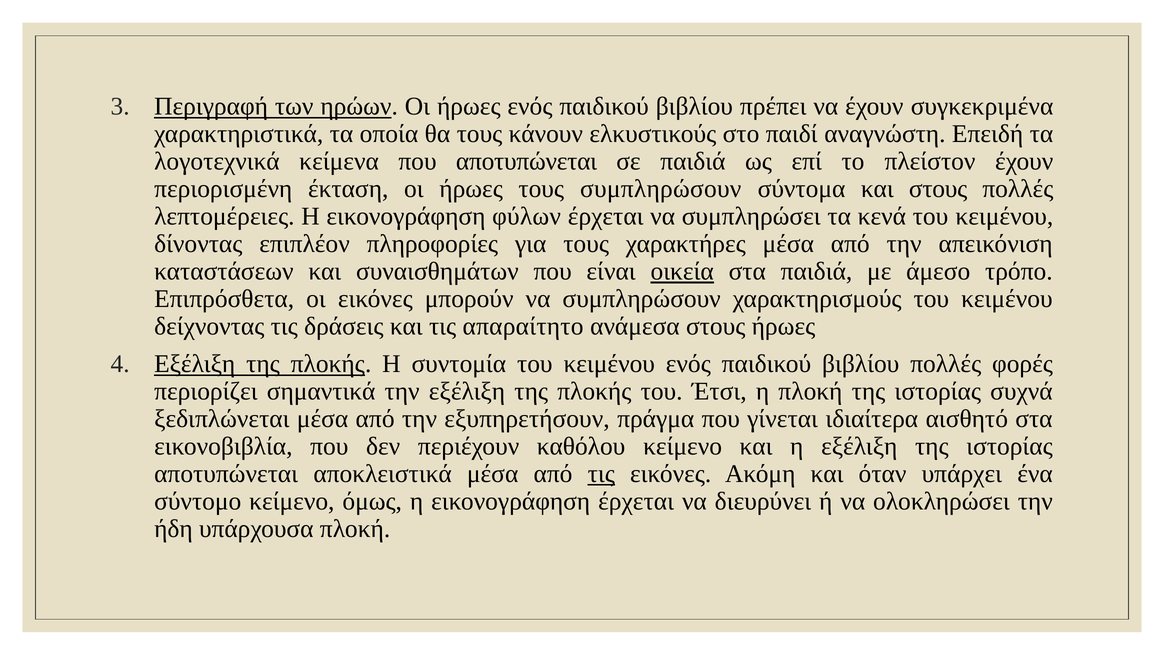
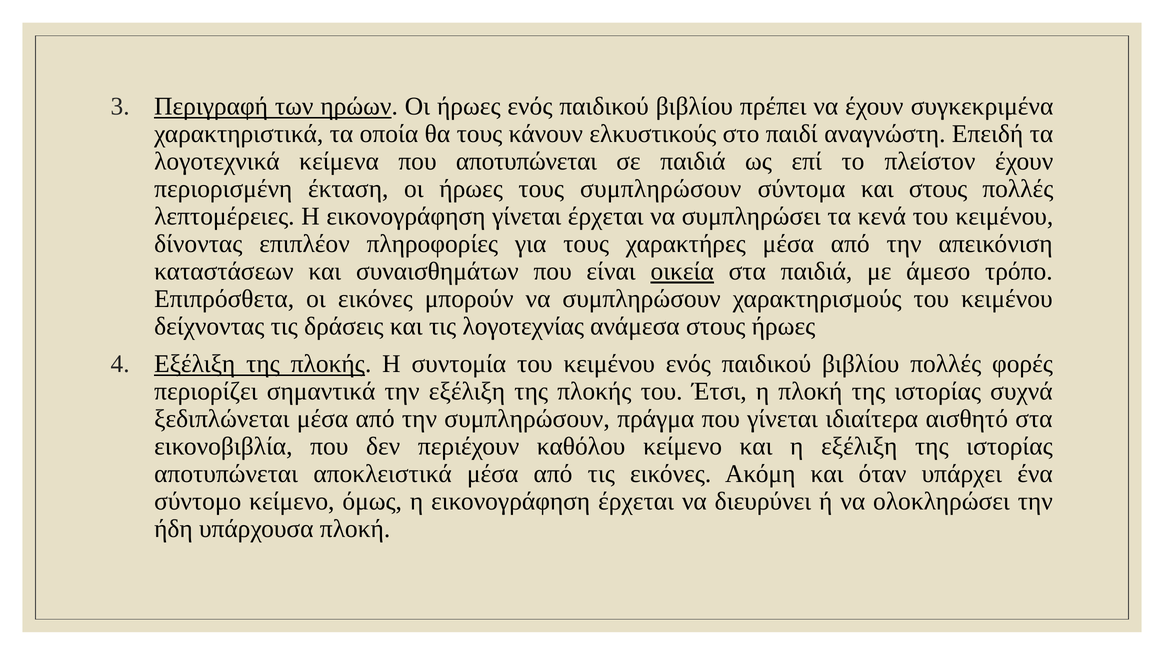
εικονογράφηση φύλων: φύλων -> γίνεται
απαραίτητο: απαραίτητο -> λογοτεχνίας
την εξυπηρετήσουν: εξυπηρετήσουν -> συμπληρώσουν
τις at (601, 474) underline: present -> none
